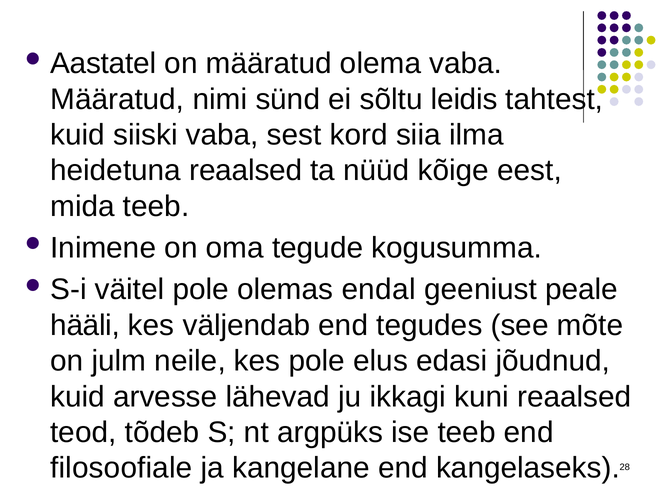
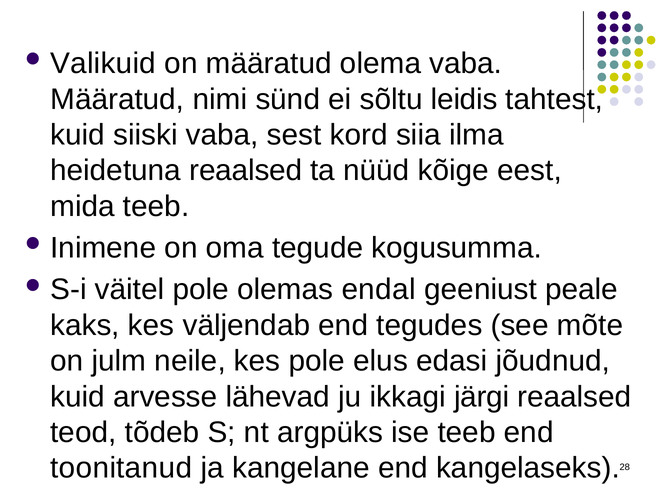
Aastatel: Aastatel -> Valikuid
hääli: hääli -> kaks
kuni: kuni -> järgi
filosoofiale: filosoofiale -> toonitanud
